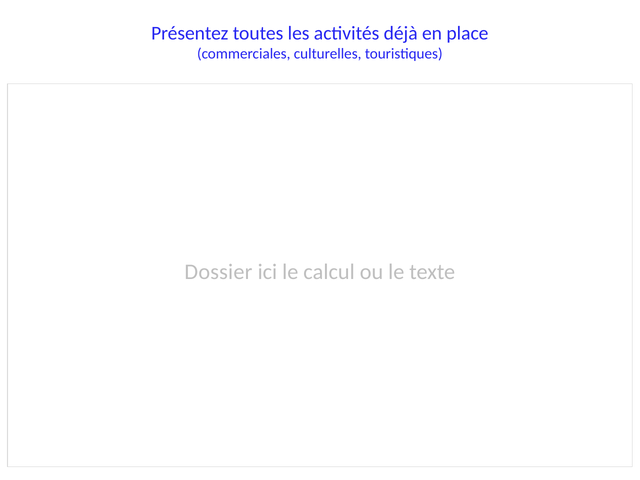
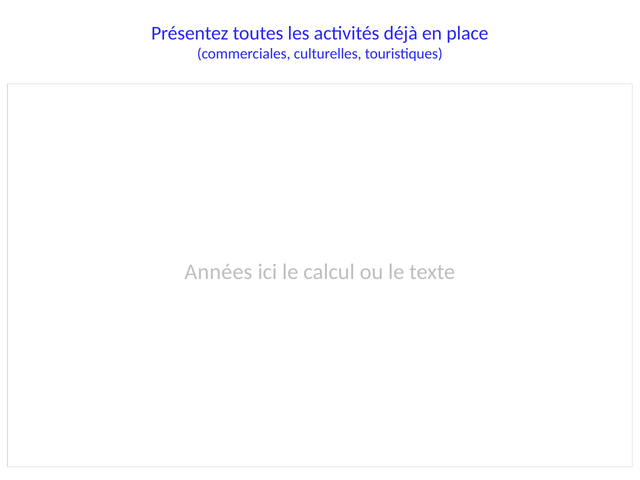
Dossier: Dossier -> Années
